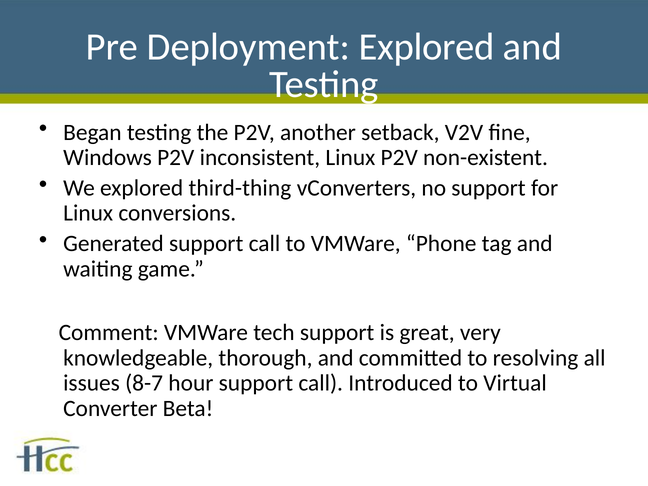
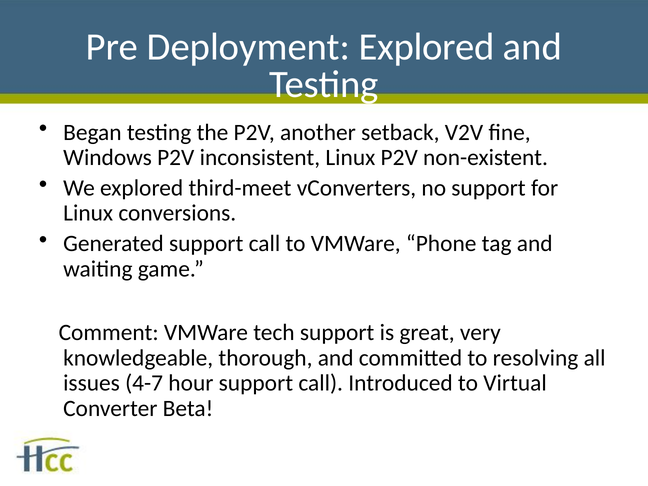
third-thing: third-thing -> third-meet
8-7: 8-7 -> 4-7
